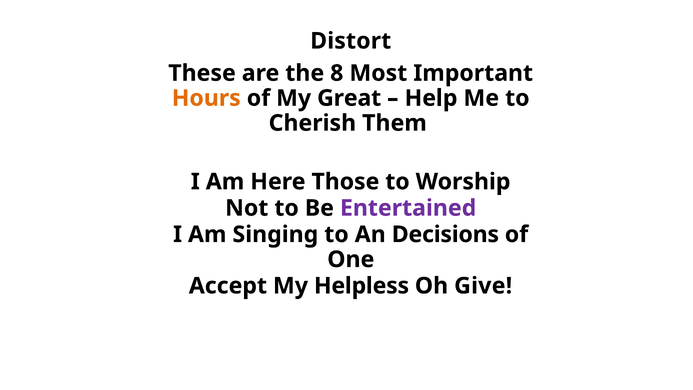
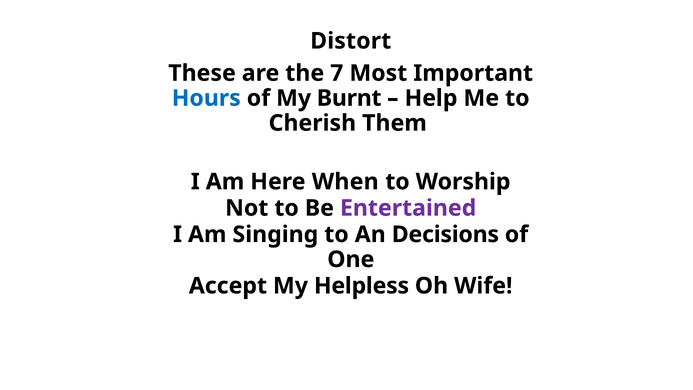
8: 8 -> 7
Hours colour: orange -> blue
Great: Great -> Burnt
Those: Those -> When
Give: Give -> Wife
